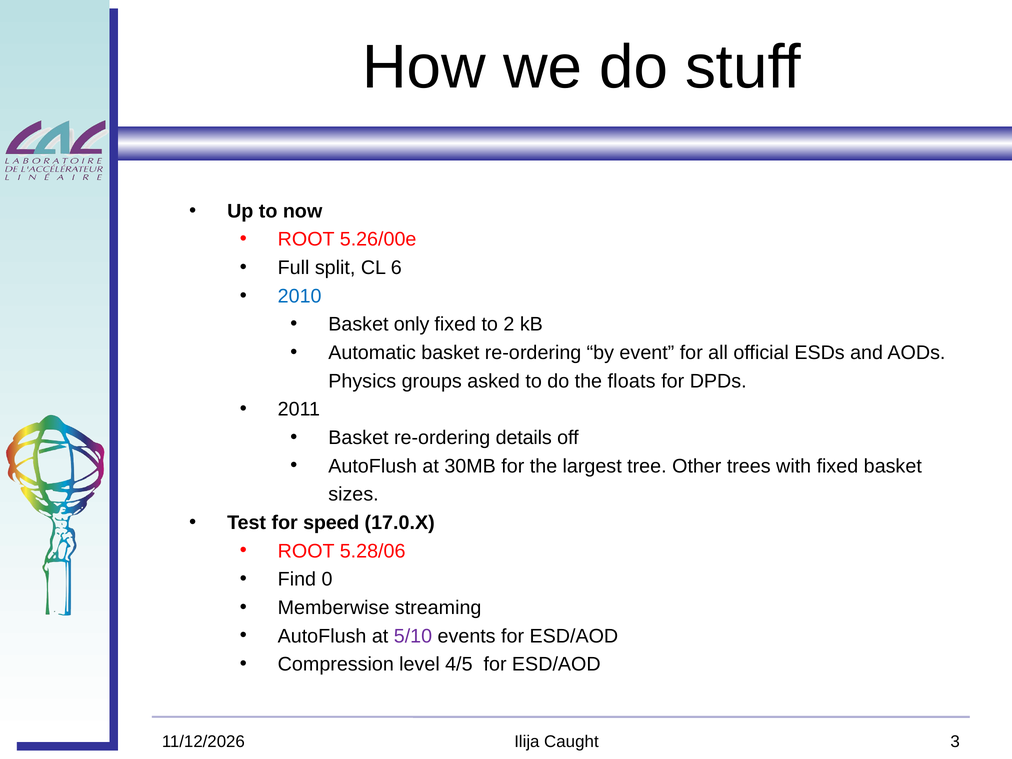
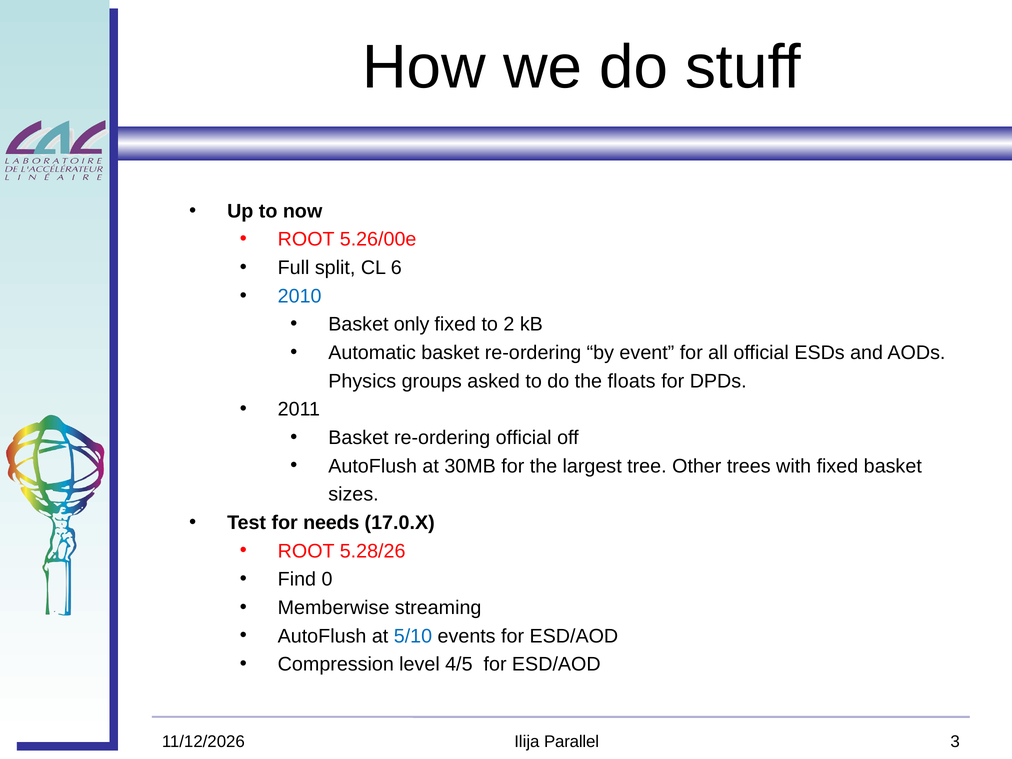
re-ordering details: details -> official
speed: speed -> needs
5.28/06: 5.28/06 -> 5.28/26
5/10 colour: purple -> blue
Caught: Caught -> Parallel
